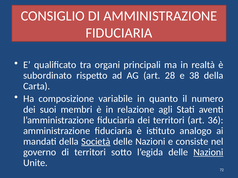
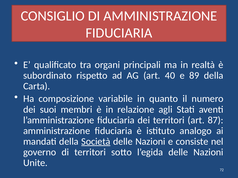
28: 28 -> 40
38: 38 -> 89
36: 36 -> 87
Nazioni at (208, 153) underline: present -> none
